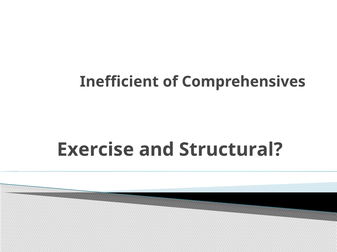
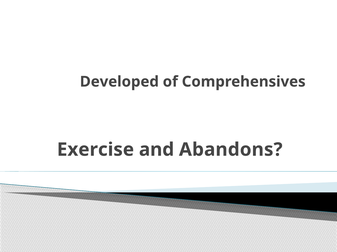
Inefficient: Inefficient -> Developed
Structural: Structural -> Abandons
